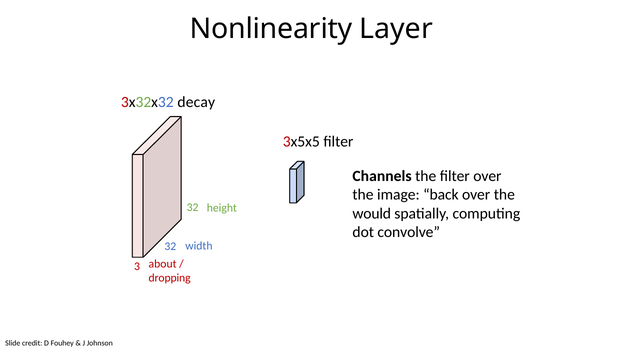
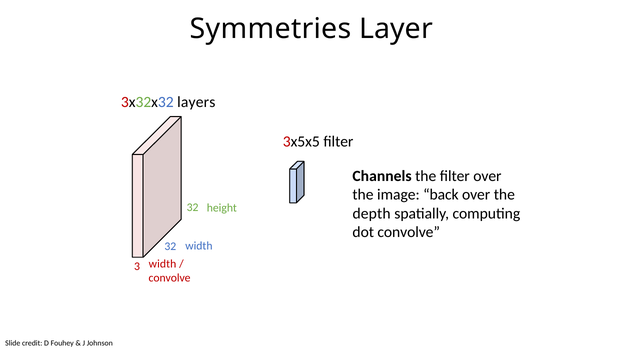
Nonlinearity: Nonlinearity -> Symmetries
decay: decay -> layers
would: would -> depth
about at (163, 264): about -> width
dropping at (170, 278): dropping -> convolve
